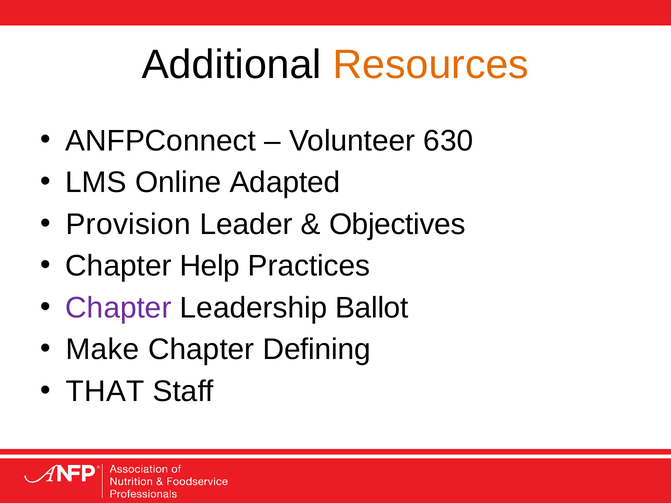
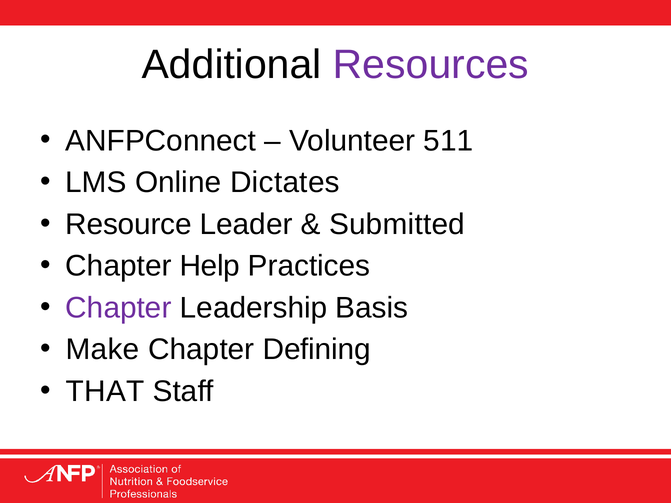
Resources colour: orange -> purple
630: 630 -> 511
Adapted: Adapted -> Dictates
Provision: Provision -> Resource
Objectives: Objectives -> Submitted
Ballot: Ballot -> Basis
